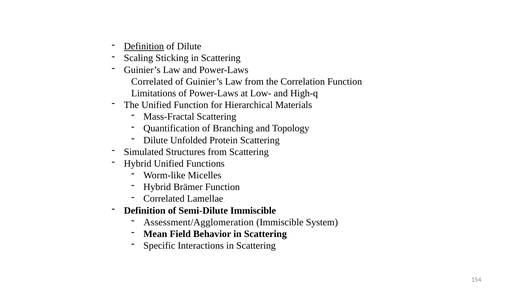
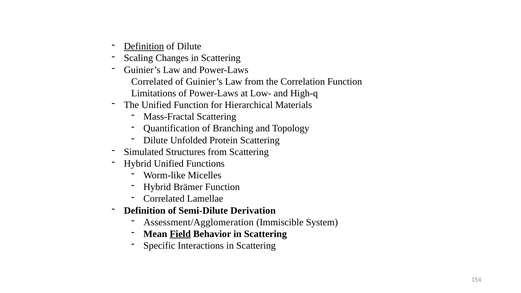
Sticking: Sticking -> Changes
Semi-Dilute Immiscible: Immiscible -> Derivation
Field underline: none -> present
